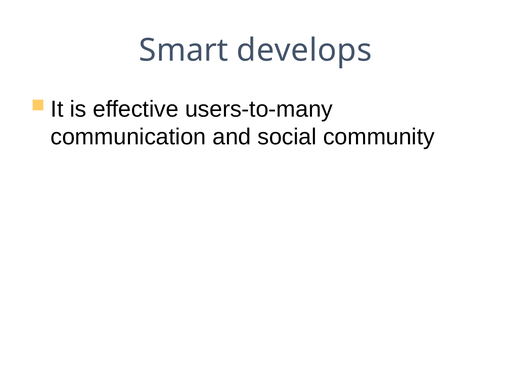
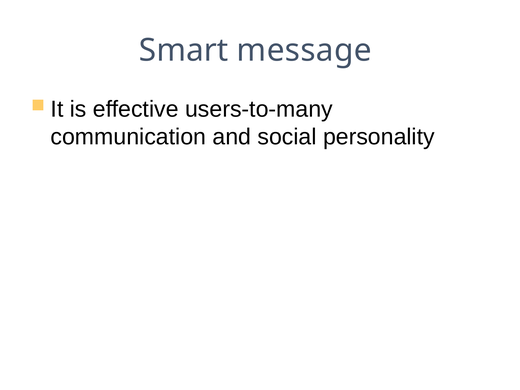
develops: develops -> message
community: community -> personality
